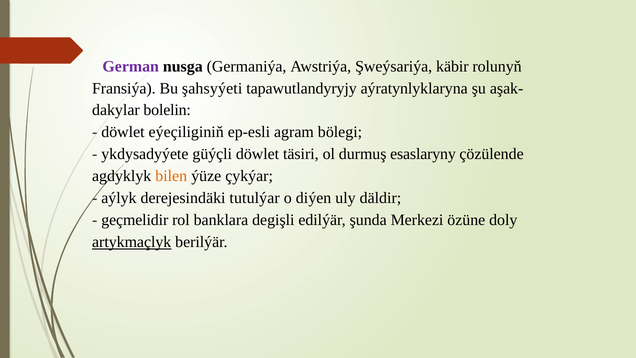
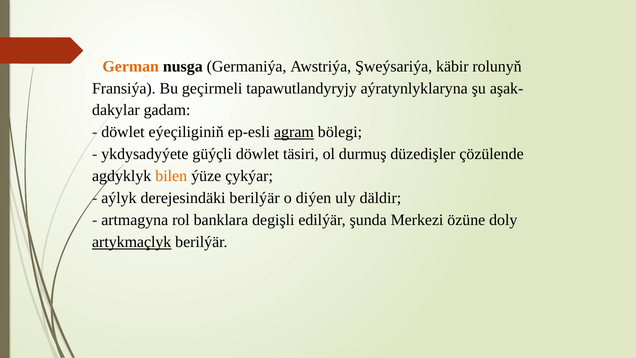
German colour: purple -> orange
şahsyýeti: şahsyýeti -> geçirmeli
bolelin: bolelin -> gadam
agram underline: none -> present
esaslaryny: esaslaryny -> düzedişler
derejesindäki tutulýar: tutulýar -> berilýär
geçmelidir: geçmelidir -> artmagyna
